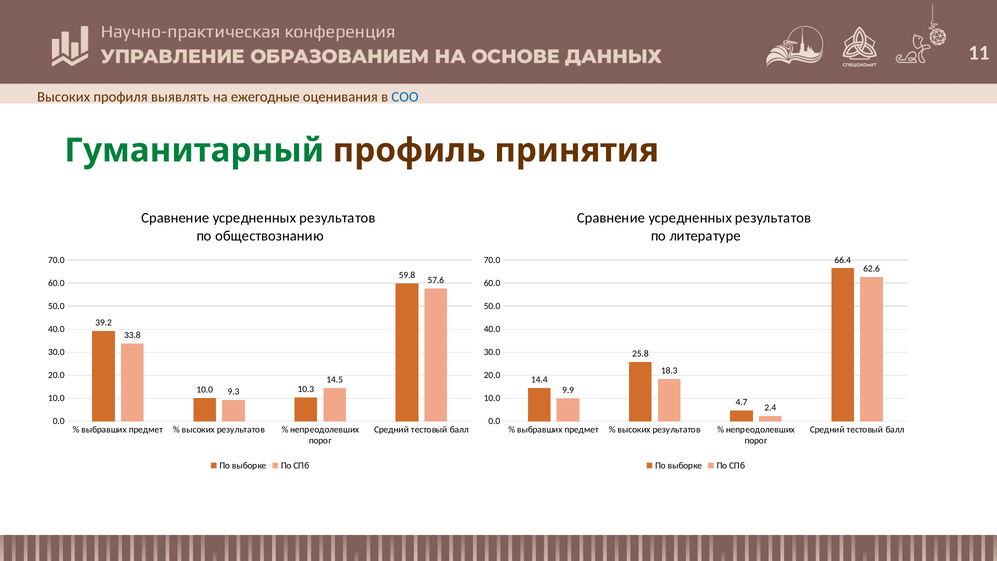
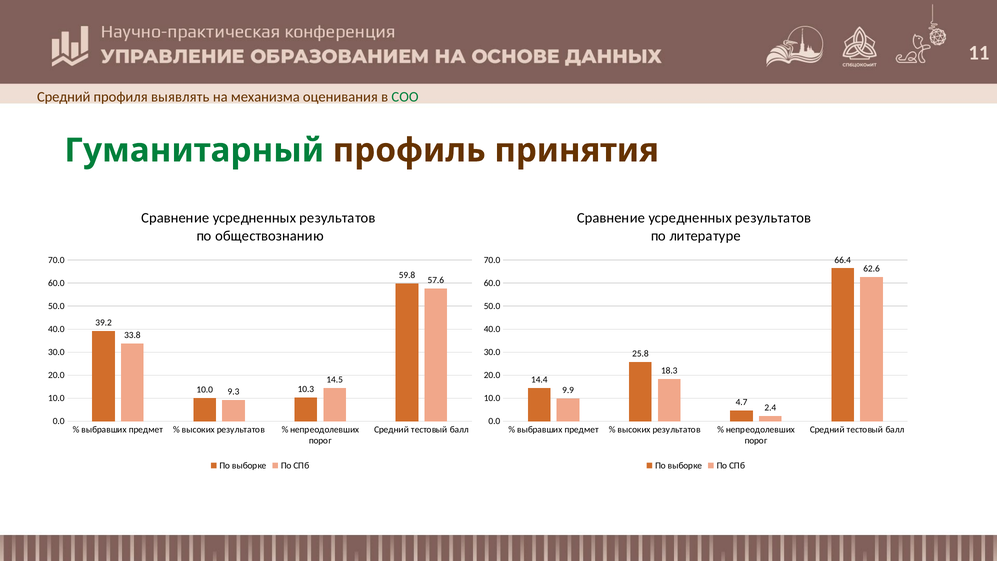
Высоких at (64, 97): Высоких -> Средний
ежегодные: ежегодные -> механизма
СОО colour: blue -> green
